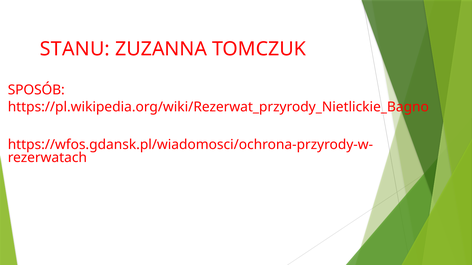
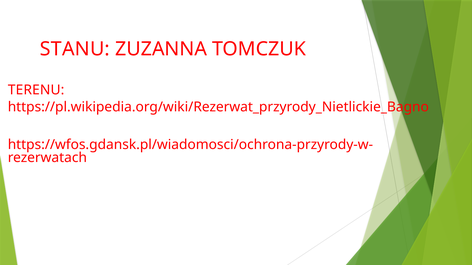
SPOSÓB: SPOSÓB -> TERENU
